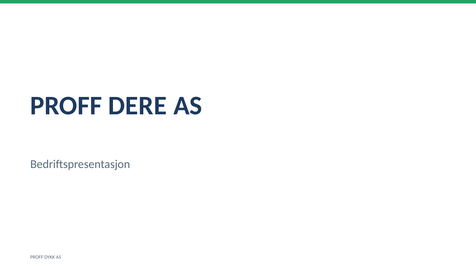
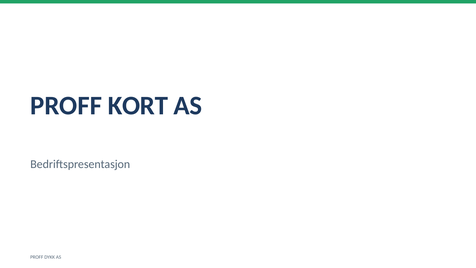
DERE: DERE -> KORT
